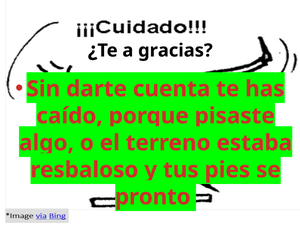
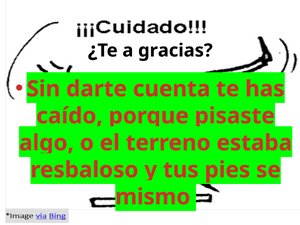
pronto: pronto -> mismo
